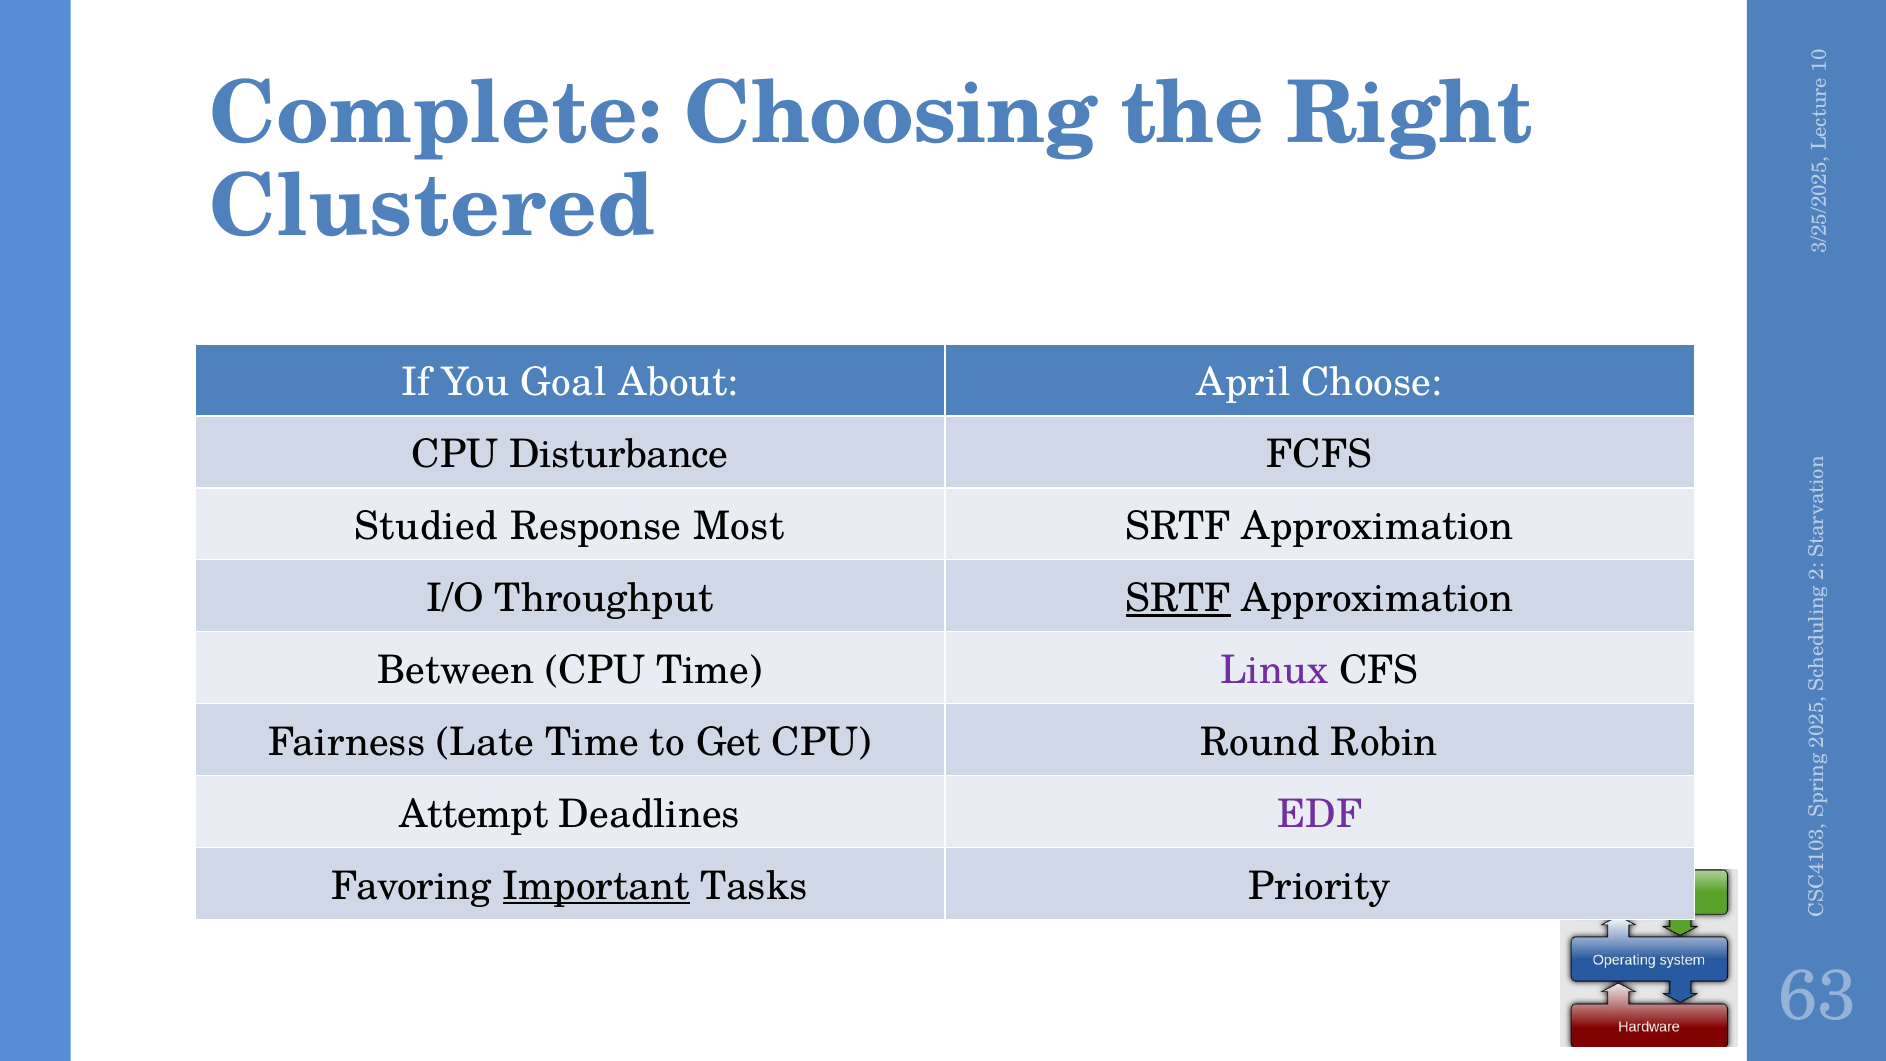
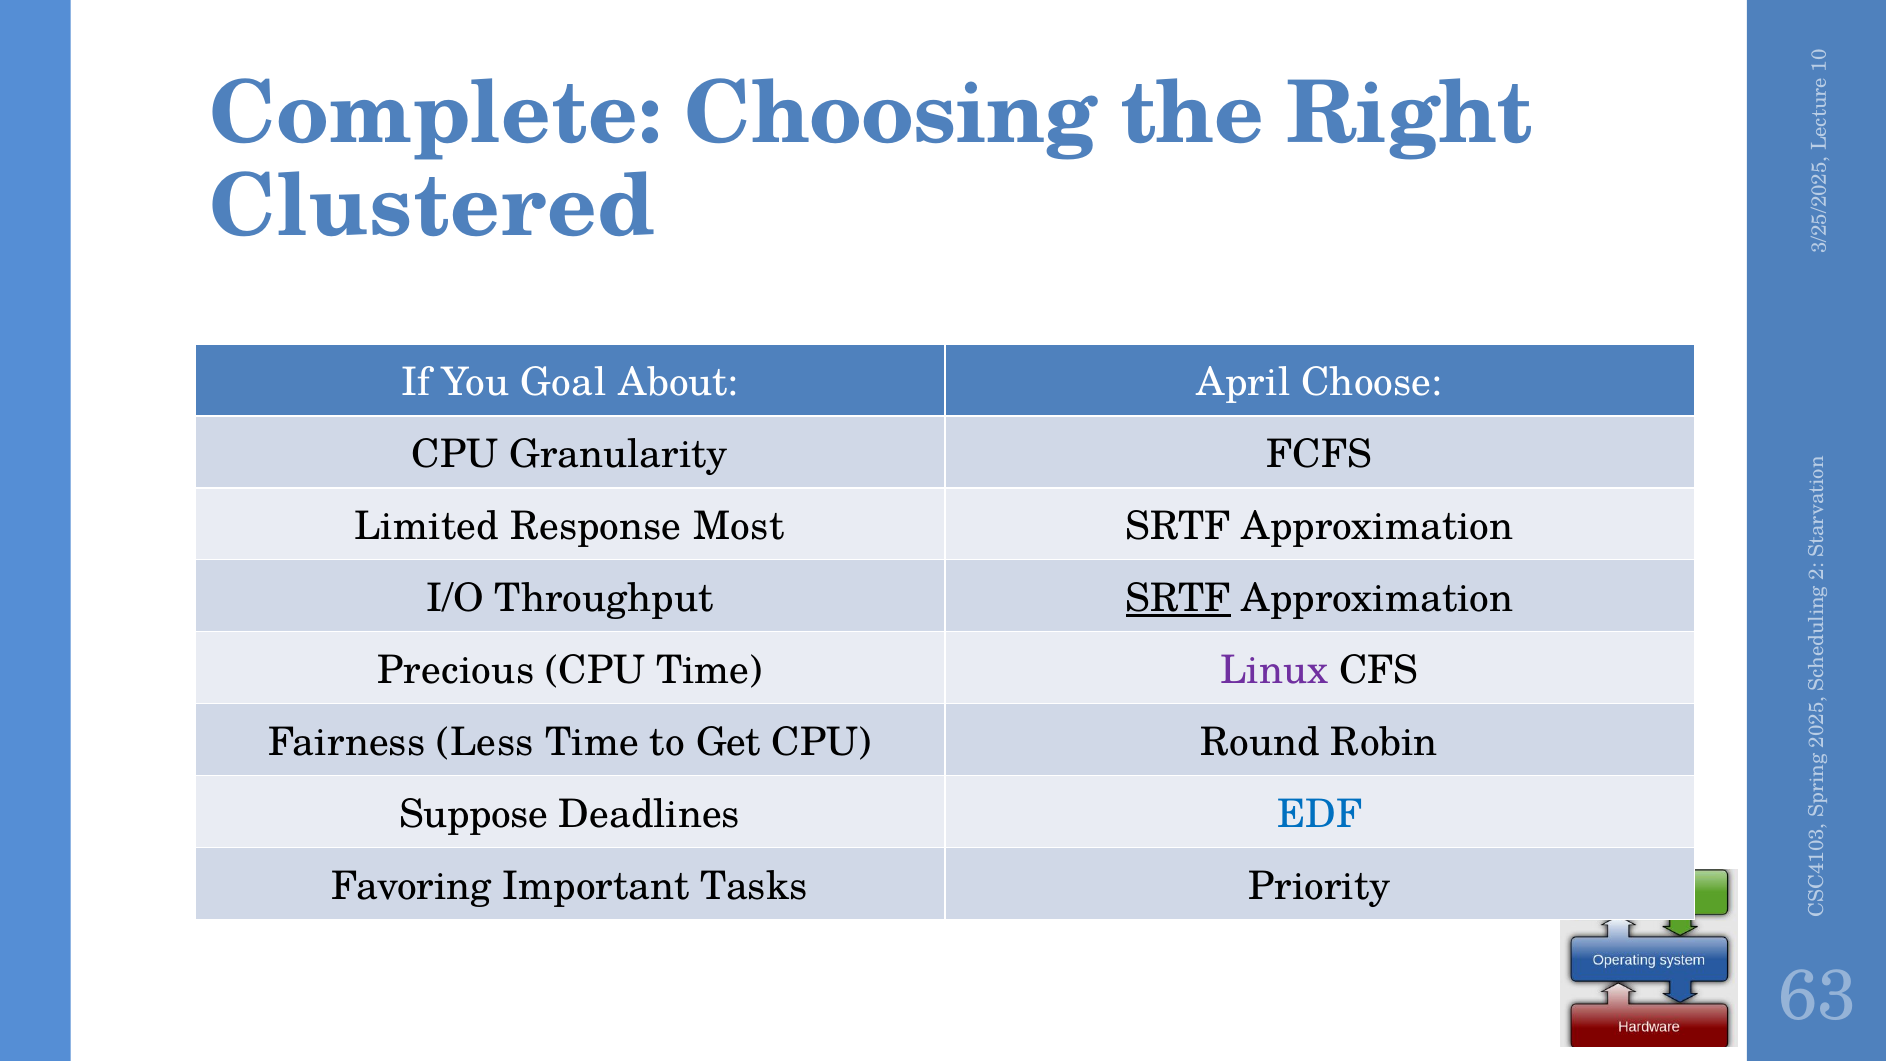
Disturbance: Disturbance -> Granularity
Studied: Studied -> Limited
Between: Between -> Precious
Late: Late -> Less
Attempt: Attempt -> Suppose
EDF colour: purple -> blue
Important underline: present -> none
